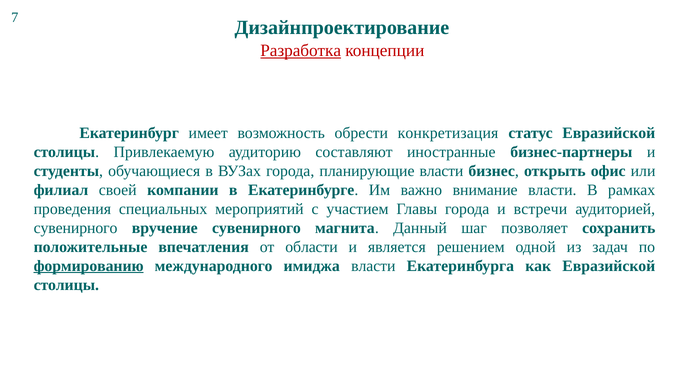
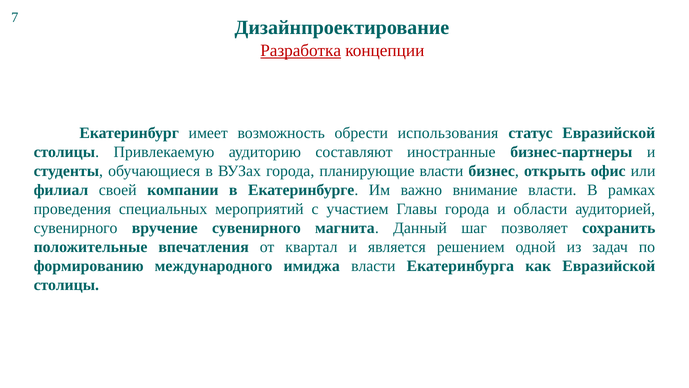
конкретизация: конкретизация -> использования
встречи: встречи -> области
области: области -> квартал
формированию underline: present -> none
